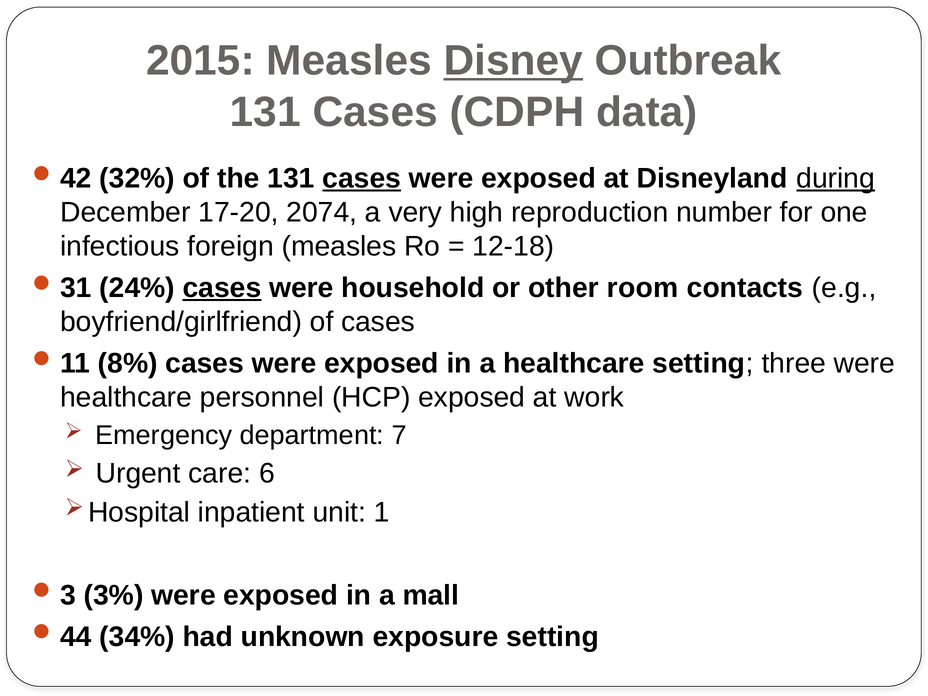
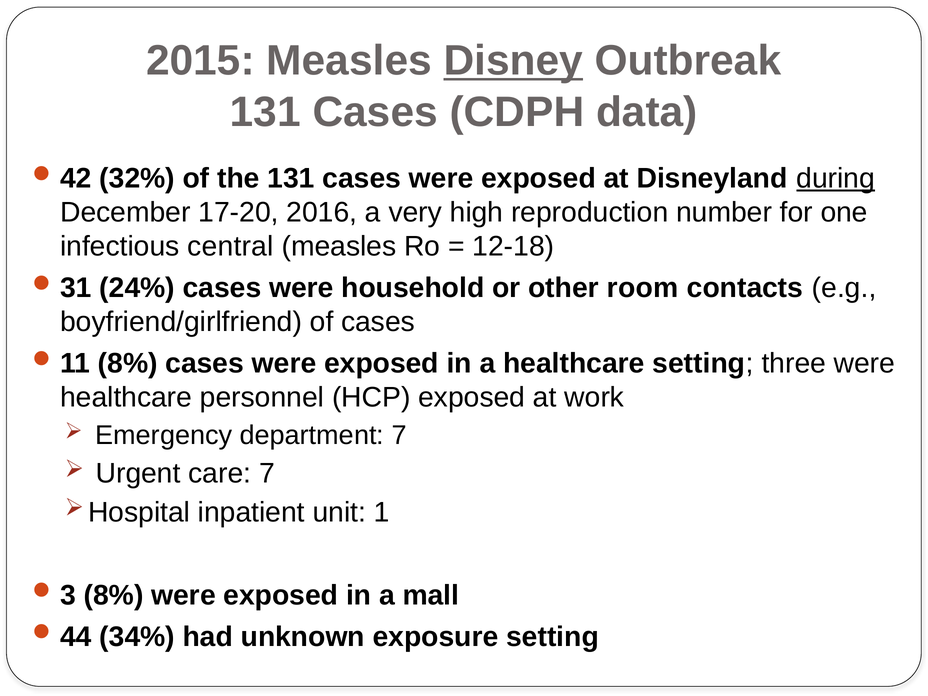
cases at (362, 178) underline: present -> none
2074: 2074 -> 2016
foreign: foreign -> central
cases at (222, 288) underline: present -> none
care 6: 6 -> 7
3% at (114, 595): 3% -> 8%
